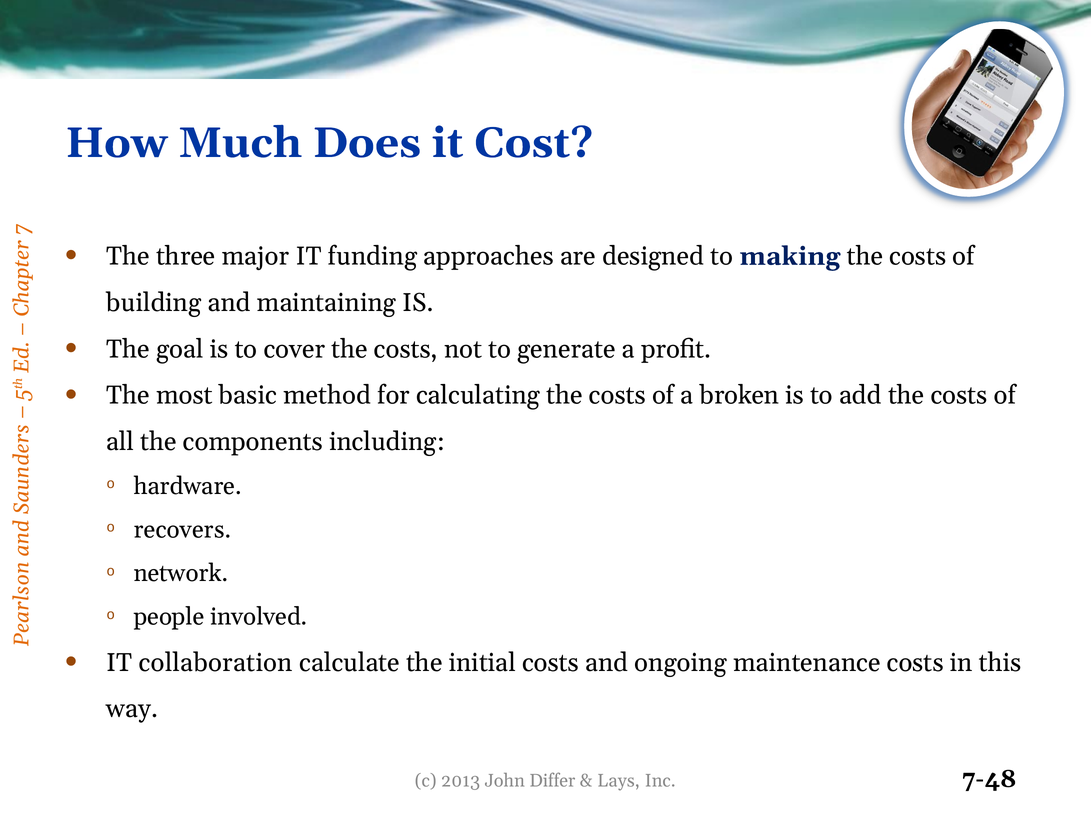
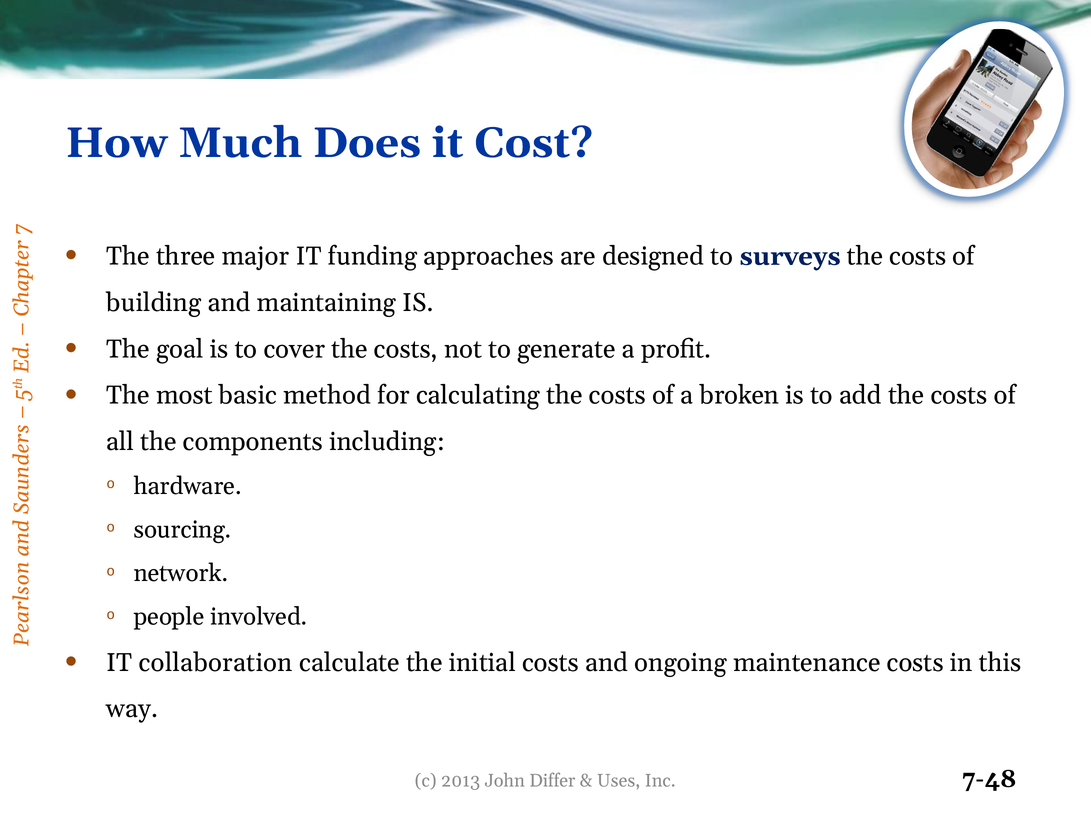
making: making -> surveys
recovers: recovers -> sourcing
Lays: Lays -> Uses
